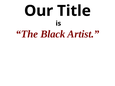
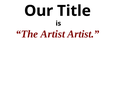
The Black: Black -> Artist
